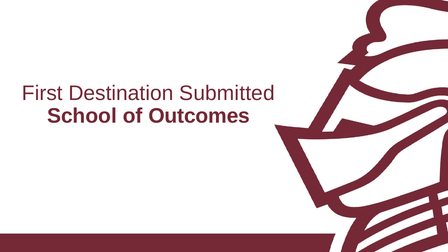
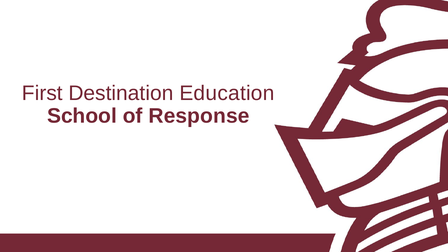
Submitted: Submitted -> Education
Outcomes: Outcomes -> Response
